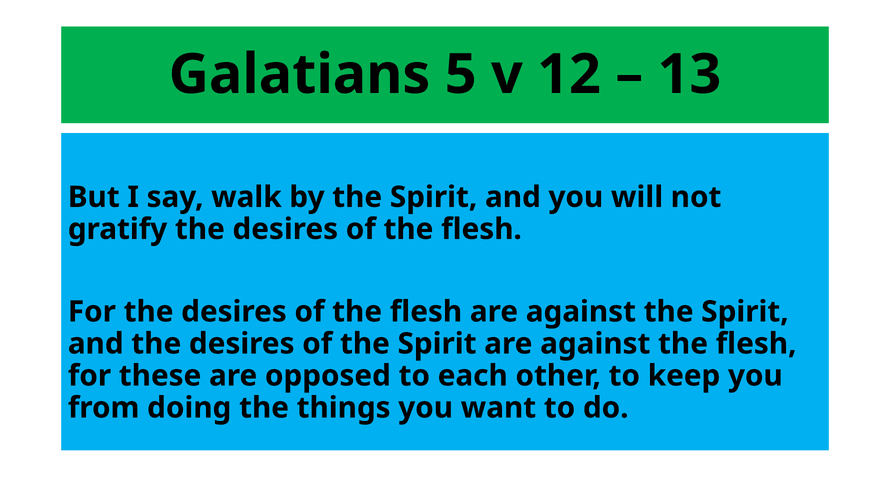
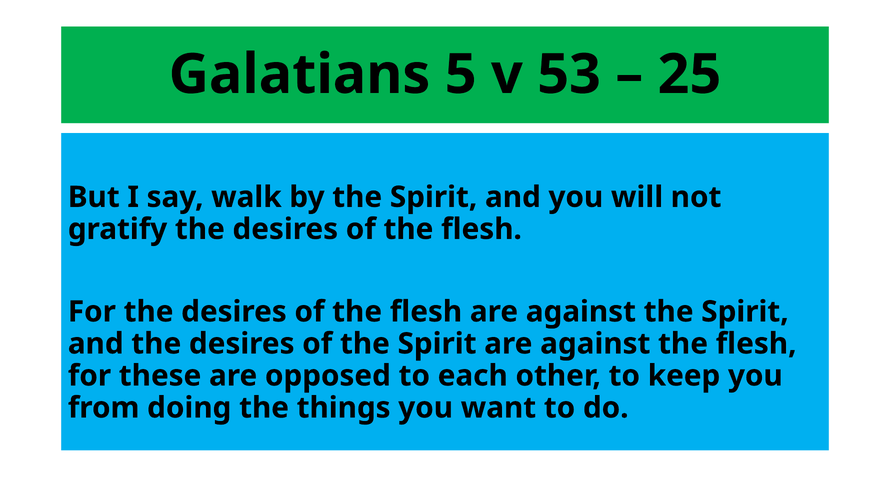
12: 12 -> 53
13: 13 -> 25
